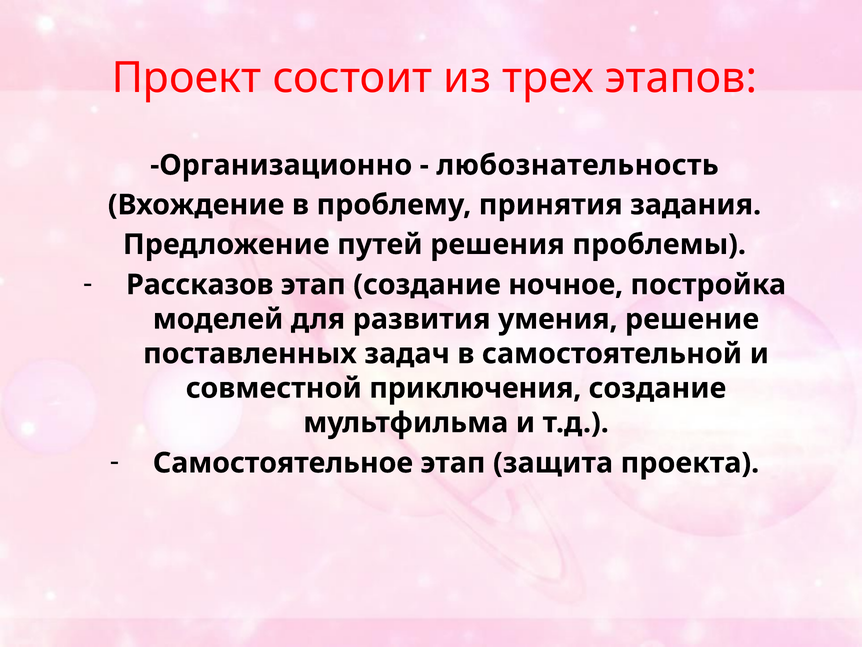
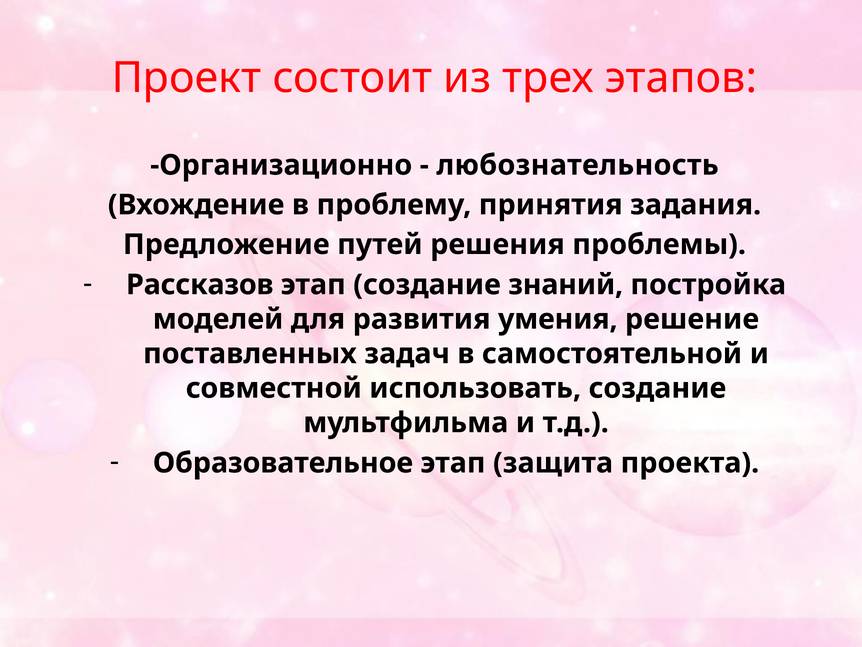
ночное: ночное -> знаний
приключения: приключения -> использовать
Самостоятельное: Самостоятельное -> Образовательное
